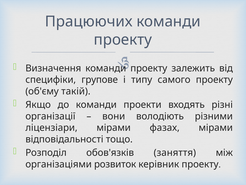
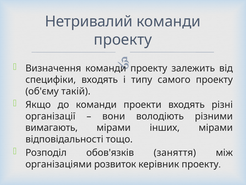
Працюючих: Працюючих -> Нетривалий
специфіки групове: групове -> входять
ліцензіари: ліцензіари -> вимагають
фазах: фазах -> інших
